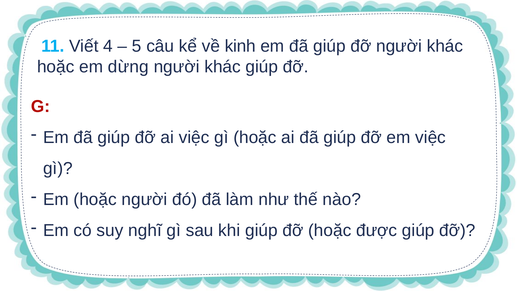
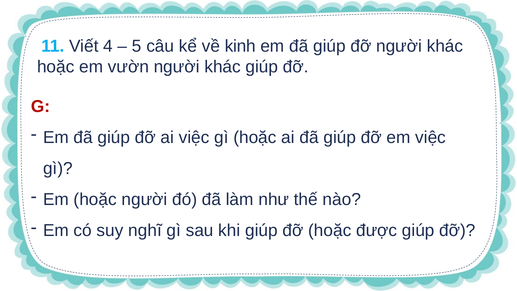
dừng: dừng -> vườn
